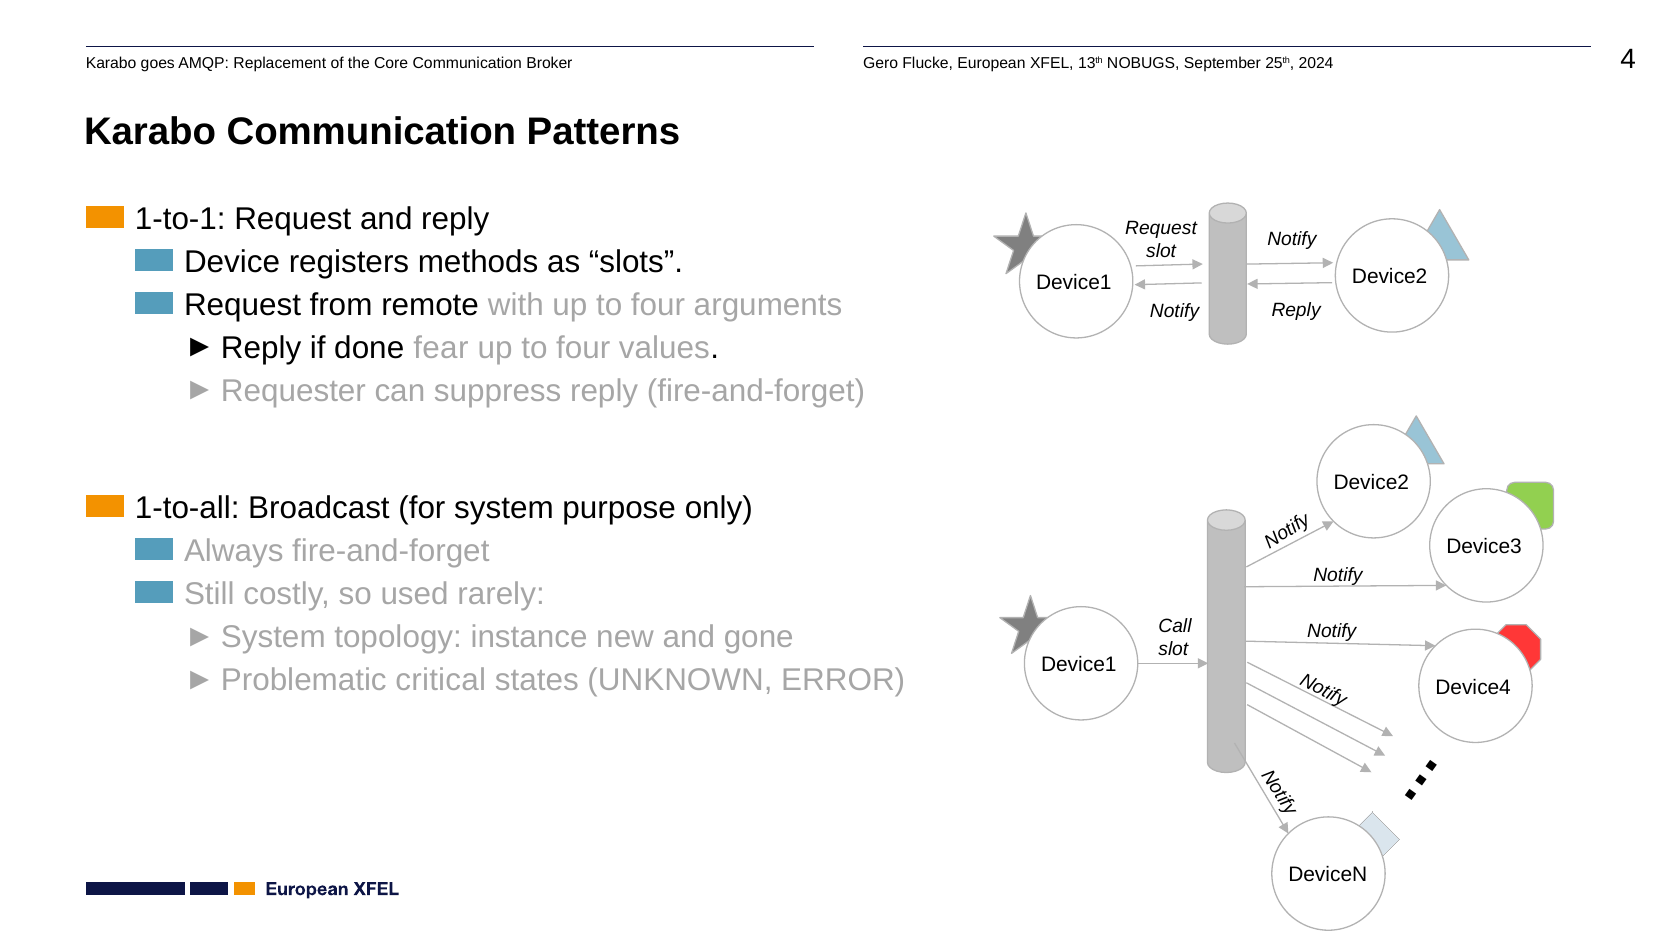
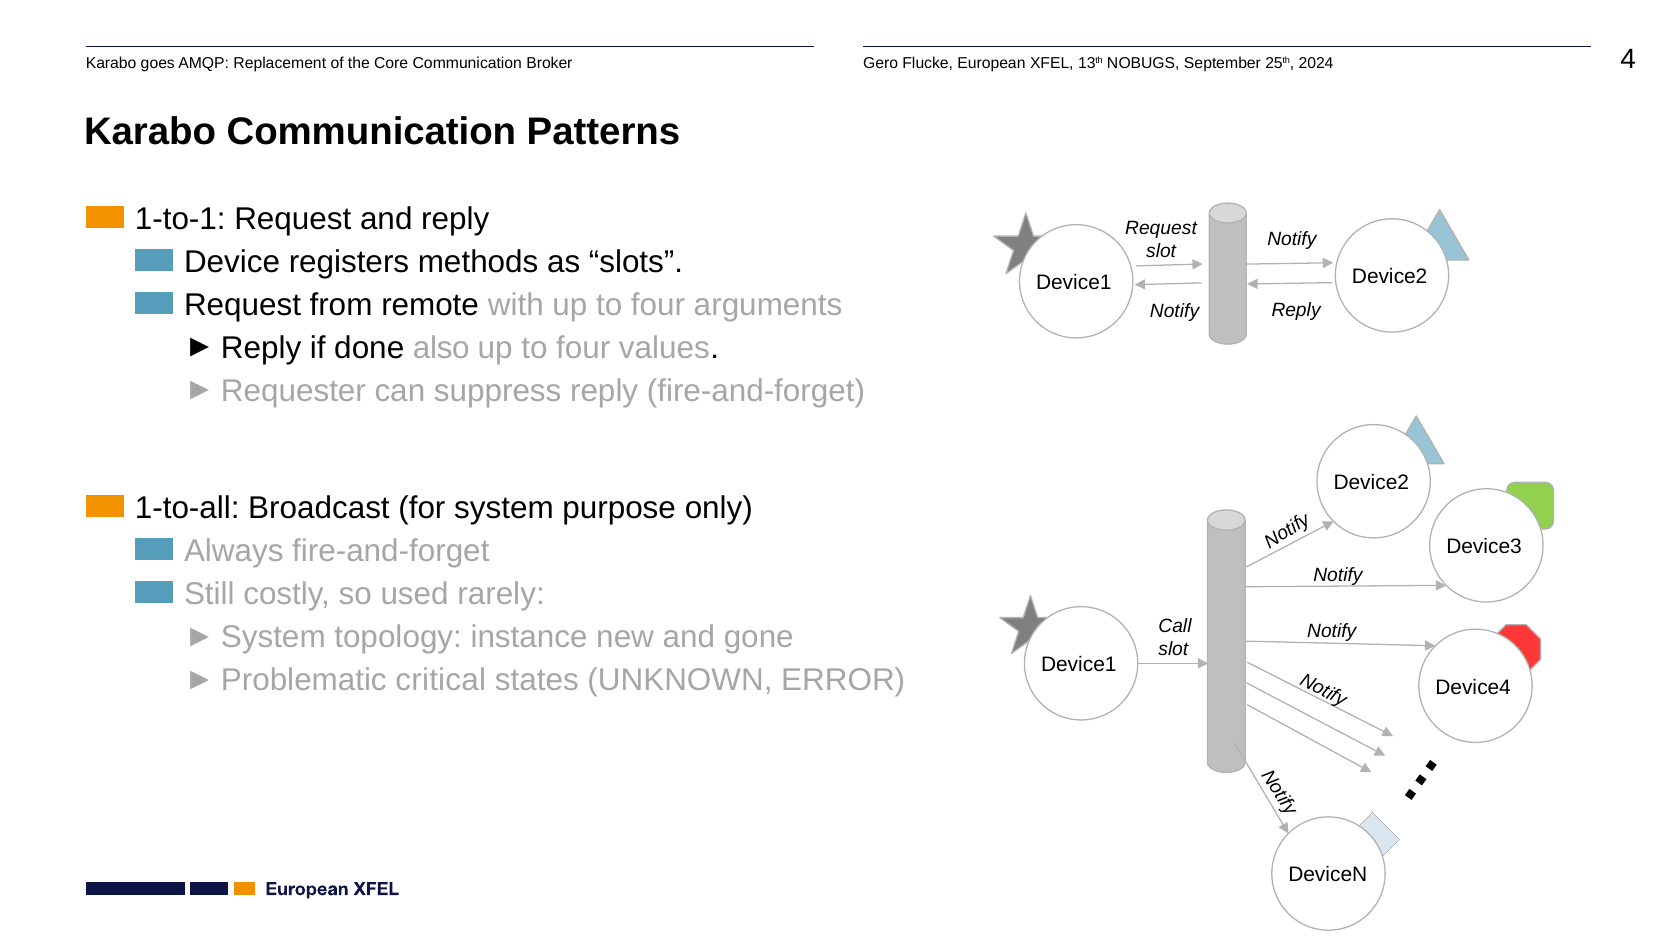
fear: fear -> also
